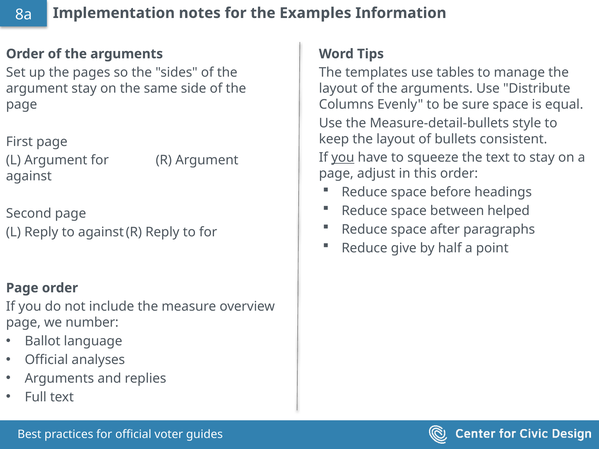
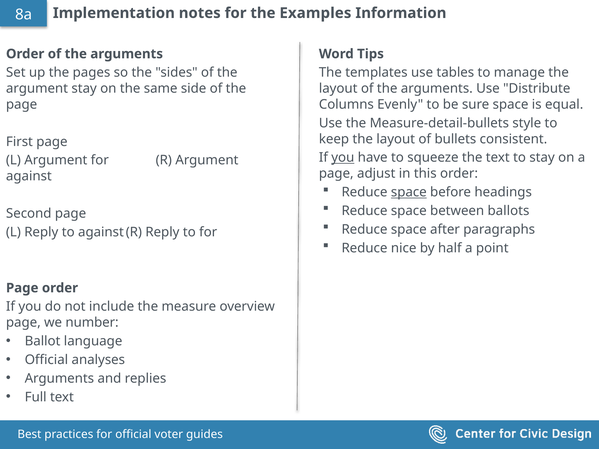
space at (409, 192) underline: none -> present
helped: helped -> ballots
give: give -> nice
